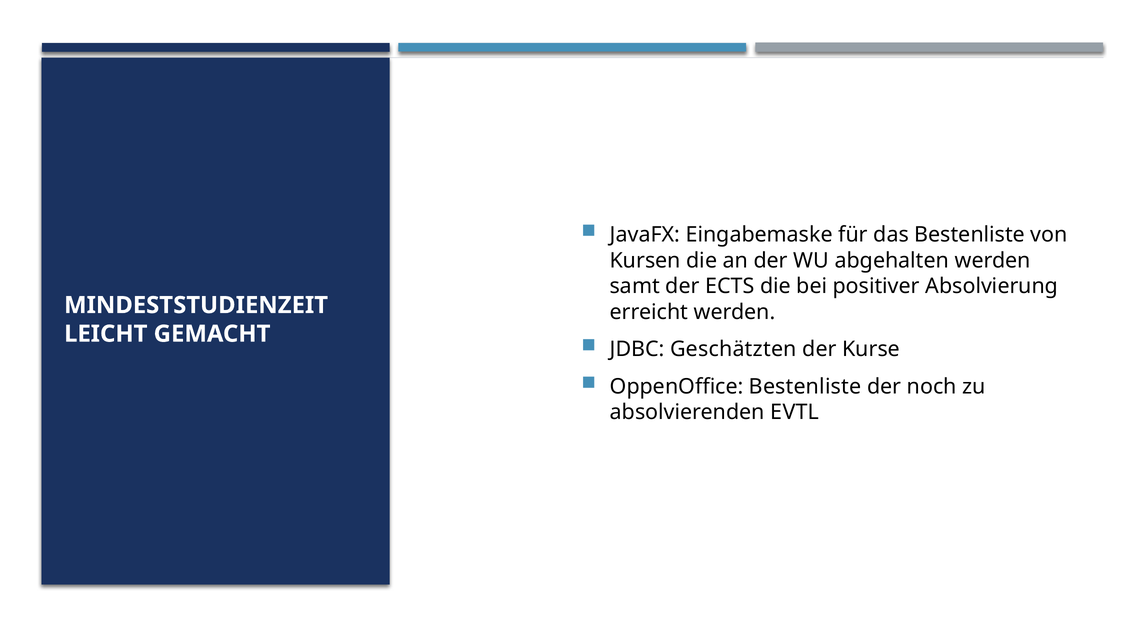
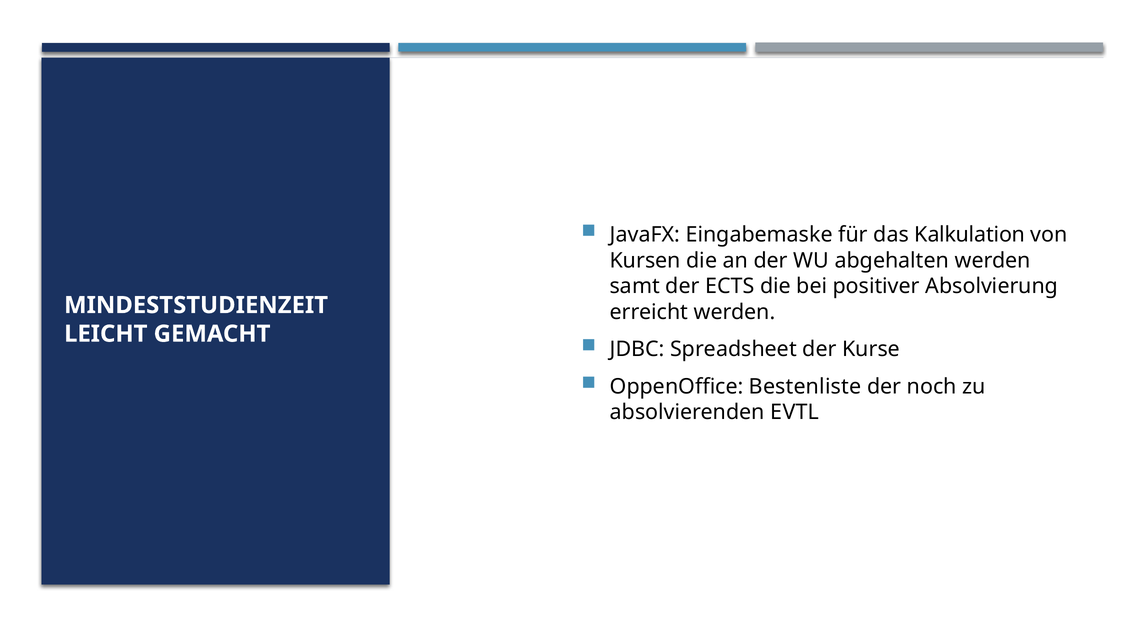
das Bestenliste: Bestenliste -> Kalkulation
Geschätzten: Geschätzten -> Spreadsheet
